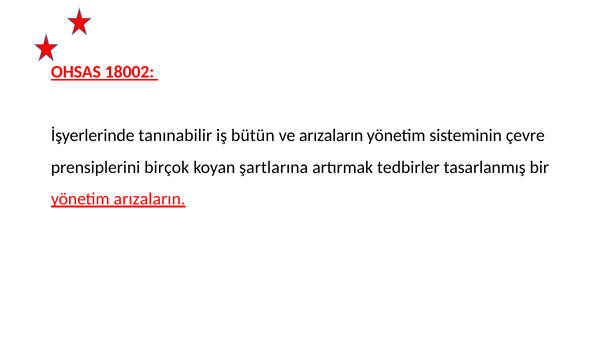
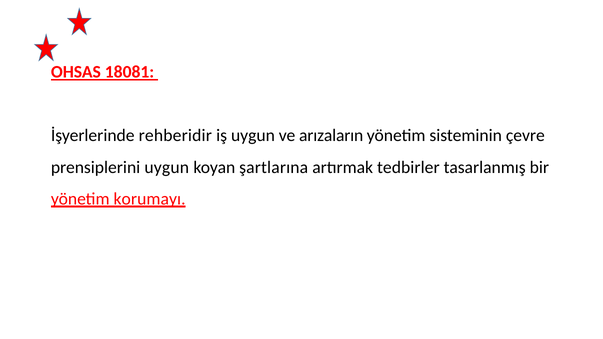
18002: 18002 -> 18081
tanınabilir: tanınabilir -> rehberidir
iş bütün: bütün -> uygun
prensiplerini birçok: birçok -> uygun
yönetim arızaların: arızaların -> korumayı
